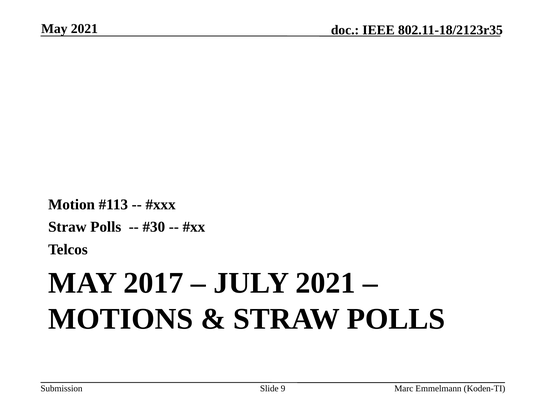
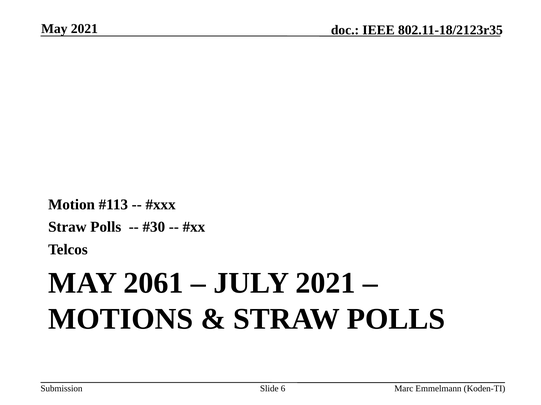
2017: 2017 -> 2061
9: 9 -> 6
